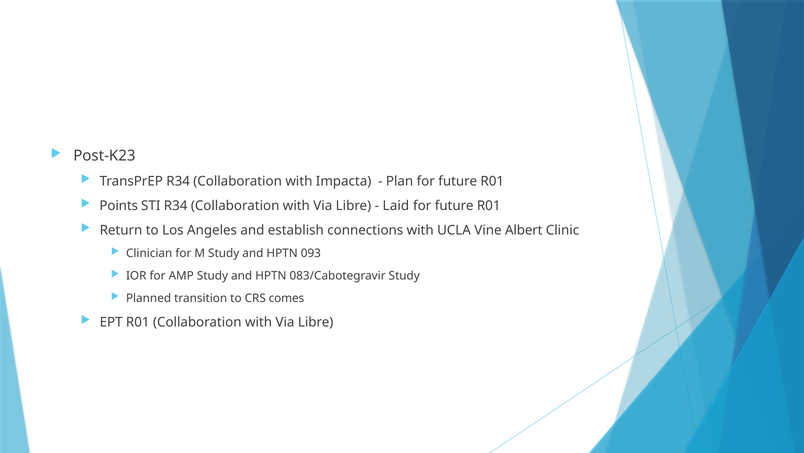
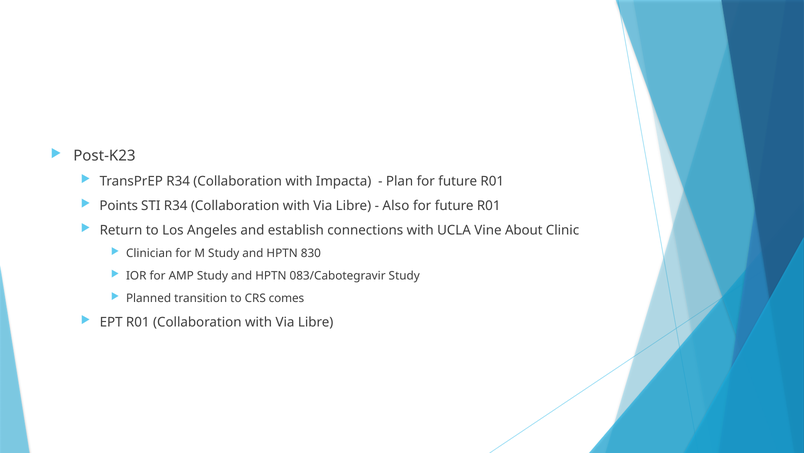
Laid: Laid -> Also
Albert: Albert -> About
093: 093 -> 830
